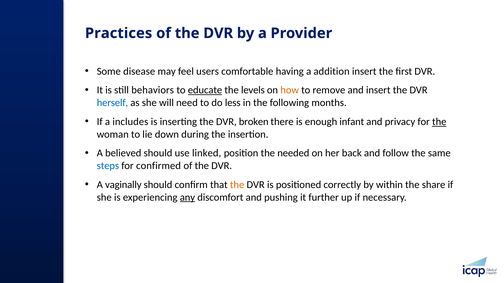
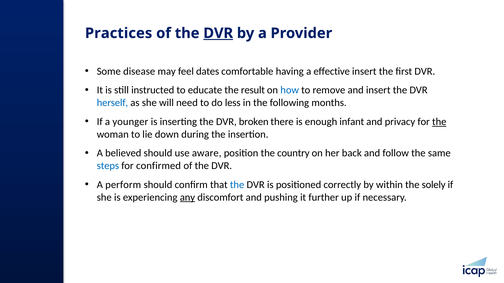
DVR at (218, 33) underline: none -> present
users: users -> dates
addition: addition -> effective
behaviors: behaviors -> instructed
educate underline: present -> none
levels: levels -> result
how colour: orange -> blue
includes: includes -> younger
linked: linked -> aware
needed: needed -> country
vaginally: vaginally -> perform
the at (237, 185) colour: orange -> blue
share: share -> solely
